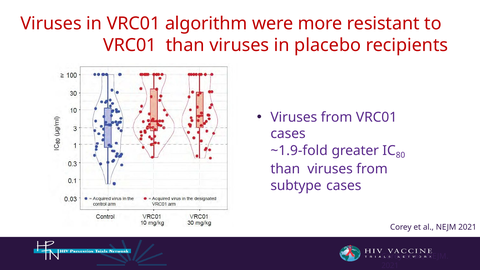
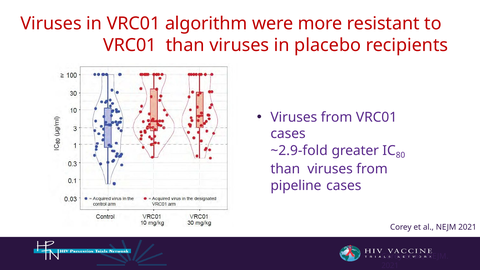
~1.9-fold: ~1.9-fold -> ~2.9-fold
subtype: subtype -> pipeline
